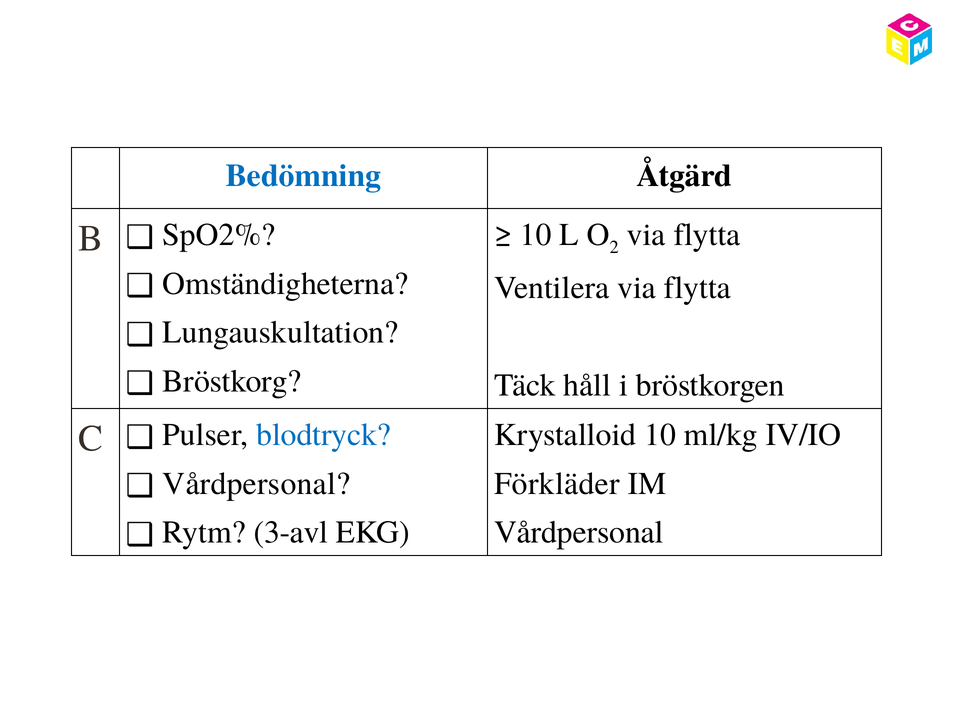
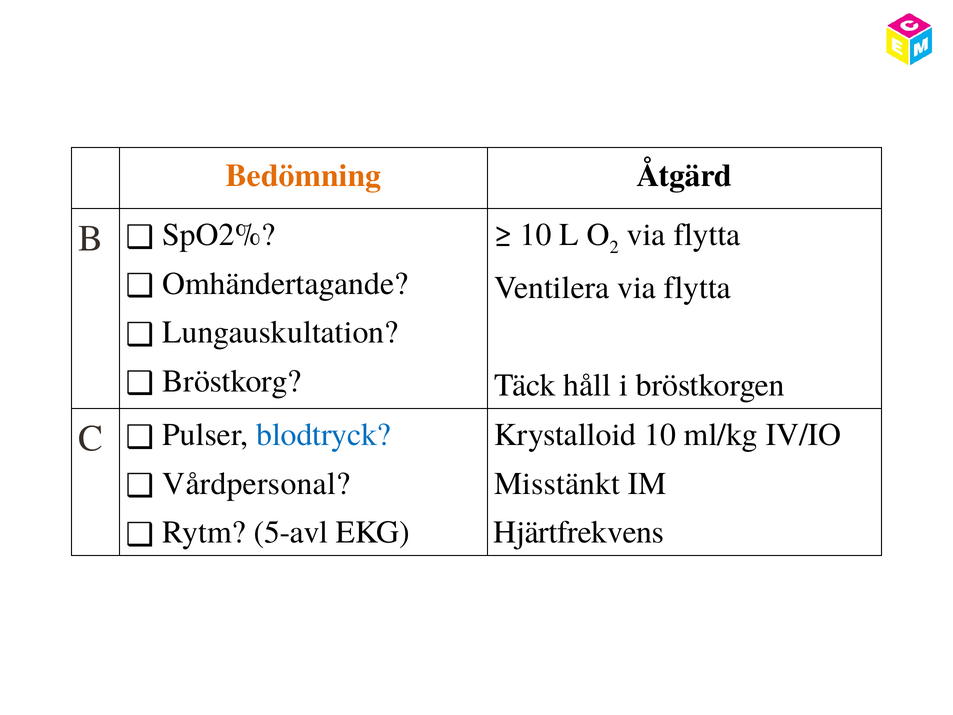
Bedömning colour: blue -> orange
Omständigheterna: Omständigheterna -> Omhändertagande
Förkläder: Förkläder -> Misstänkt
Vårdpersonal at (579, 532): Vårdpersonal -> Hjärtfrekvens
3-avl: 3-avl -> 5-avl
